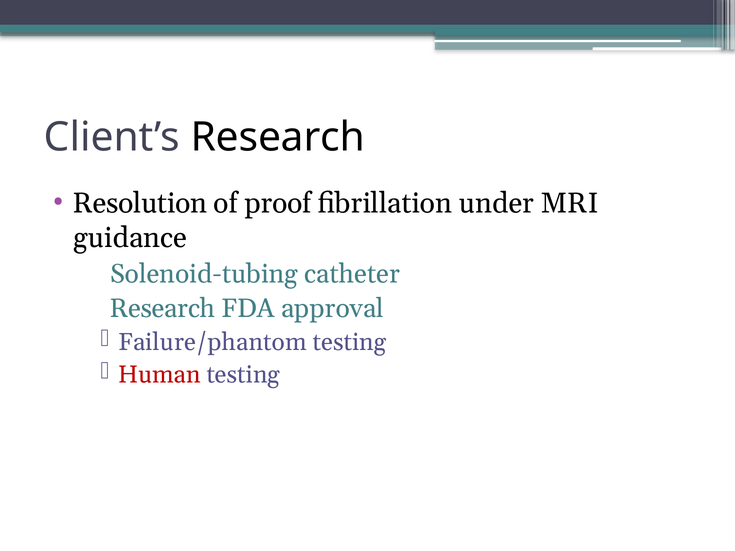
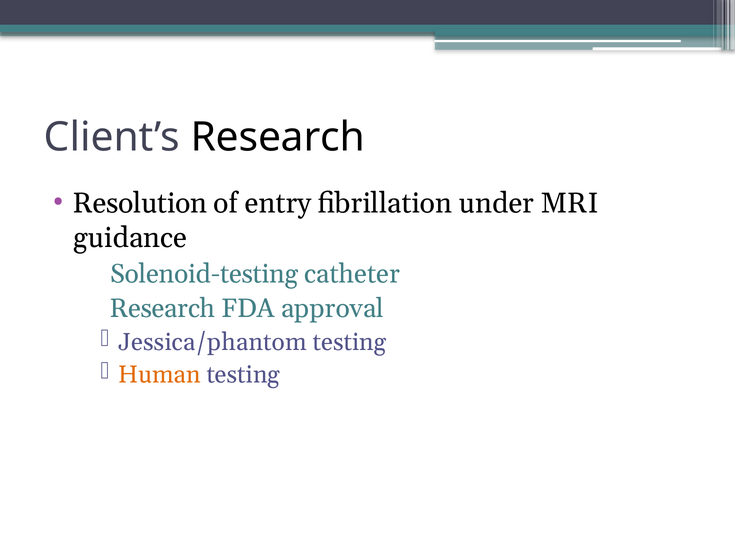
proof: proof -> entry
Solenoid-tubing: Solenoid-tubing -> Solenoid-testing
Failure/phantom: Failure/phantom -> Jessica/phantom
Human colour: red -> orange
